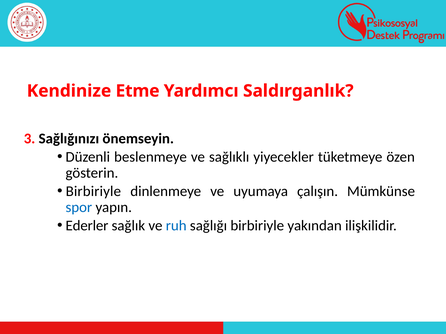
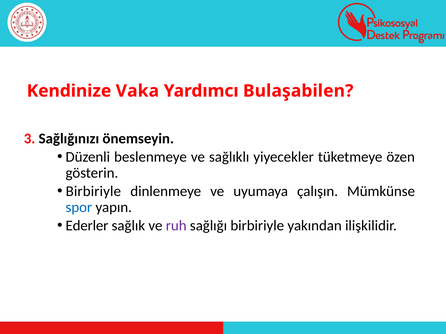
Etme: Etme -> Vaka
Saldırganlık: Saldırganlık -> Bulaşabilen
ruh colour: blue -> purple
